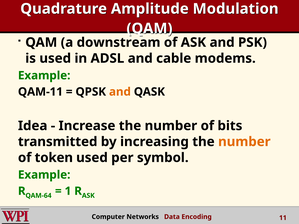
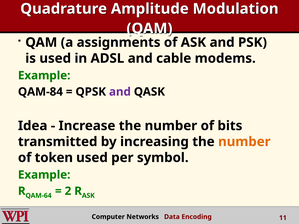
downstream: downstream -> assignments
QAM-11: QAM-11 -> QAM-84
and at (120, 92) colour: orange -> purple
1: 1 -> 2
